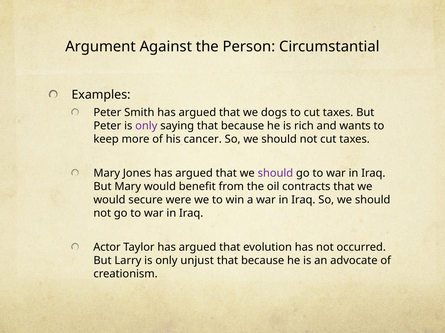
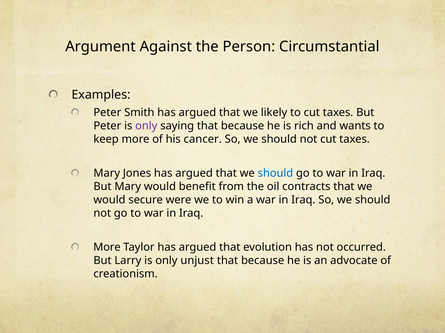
dogs: dogs -> likely
should at (275, 174) colour: purple -> blue
Actor at (107, 248): Actor -> More
